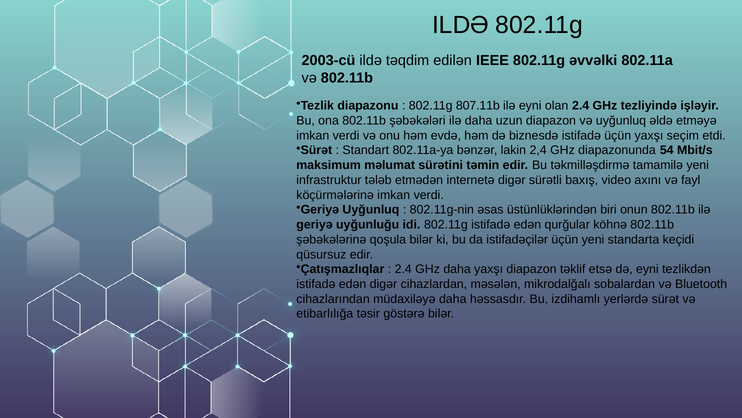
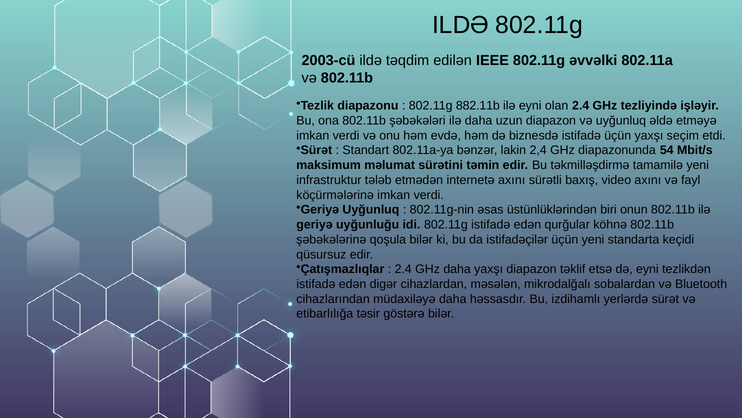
807.11b: 807.11b -> 882.11b
internetə digər: digər -> axını
